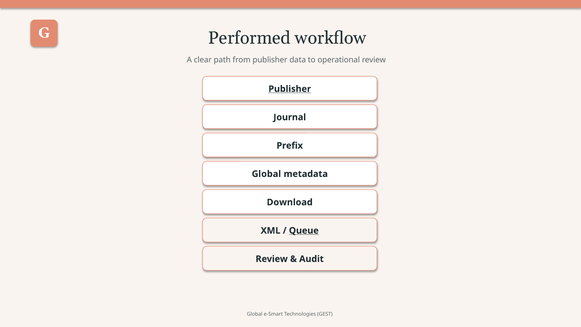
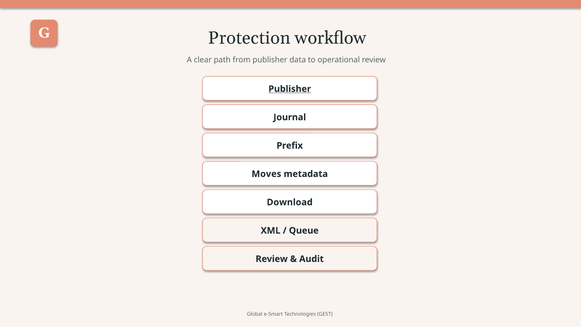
Performed: Performed -> Protection
Global at (266, 174): Global -> Moves
Queue underline: present -> none
